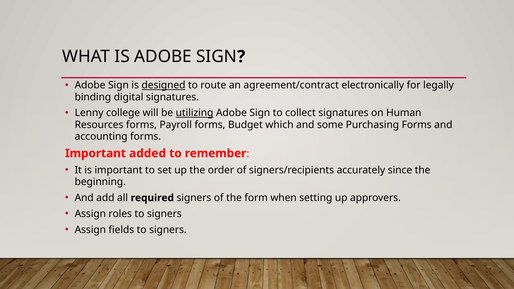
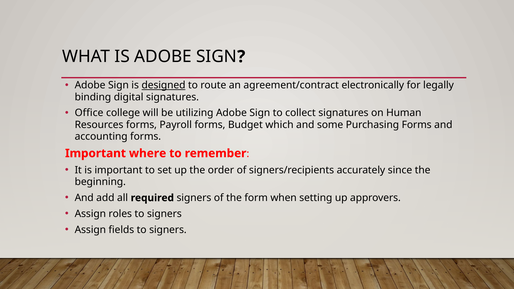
Lenny: Lenny -> Office
utilizing underline: present -> none
added: added -> where
